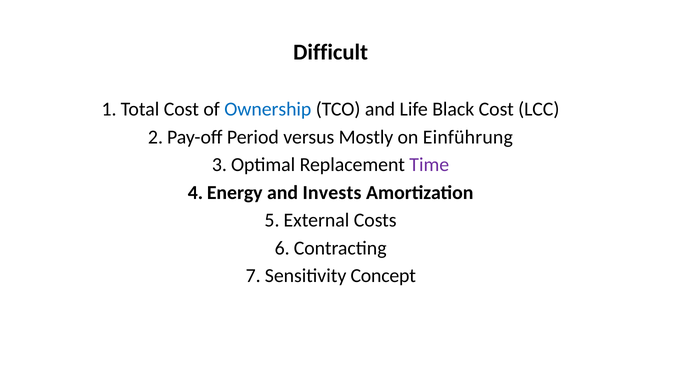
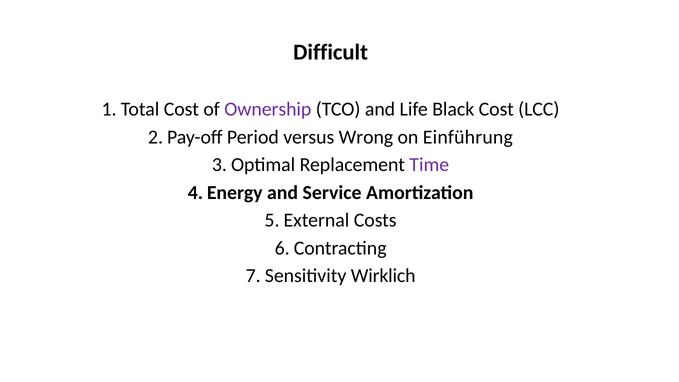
Ownership colour: blue -> purple
Mostly: Mostly -> Wrong
Invests: Invests -> Service
Concept: Concept -> Wirklich
